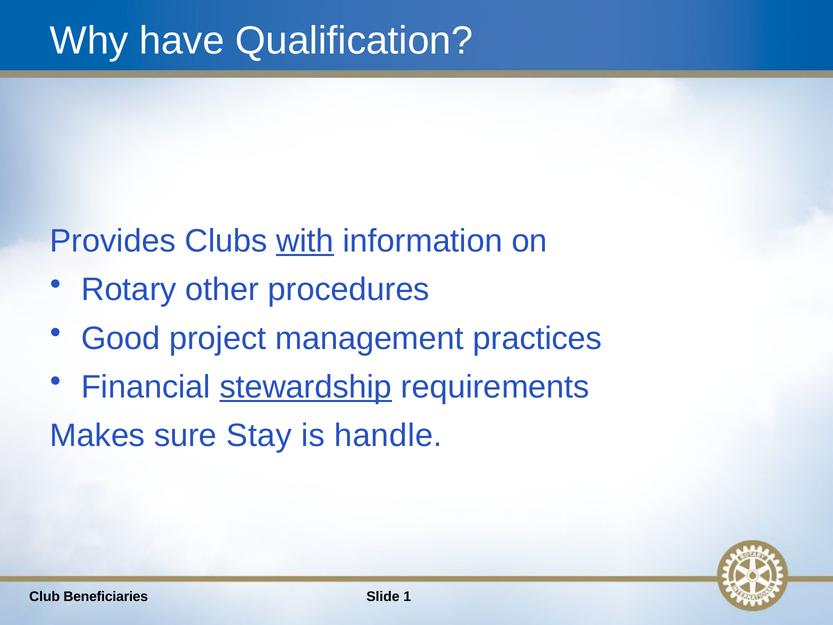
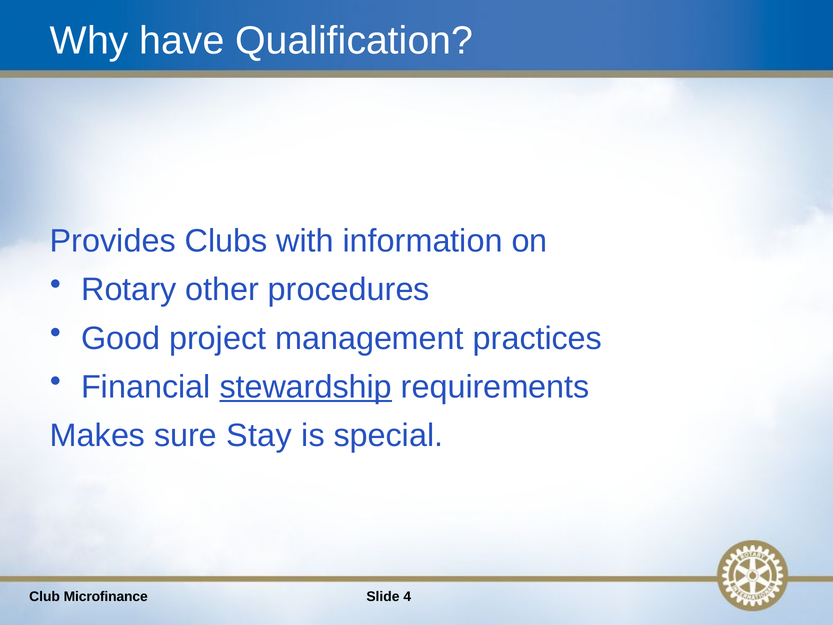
with underline: present -> none
handle: handle -> special
Beneficiaries: Beneficiaries -> Microfinance
1: 1 -> 4
